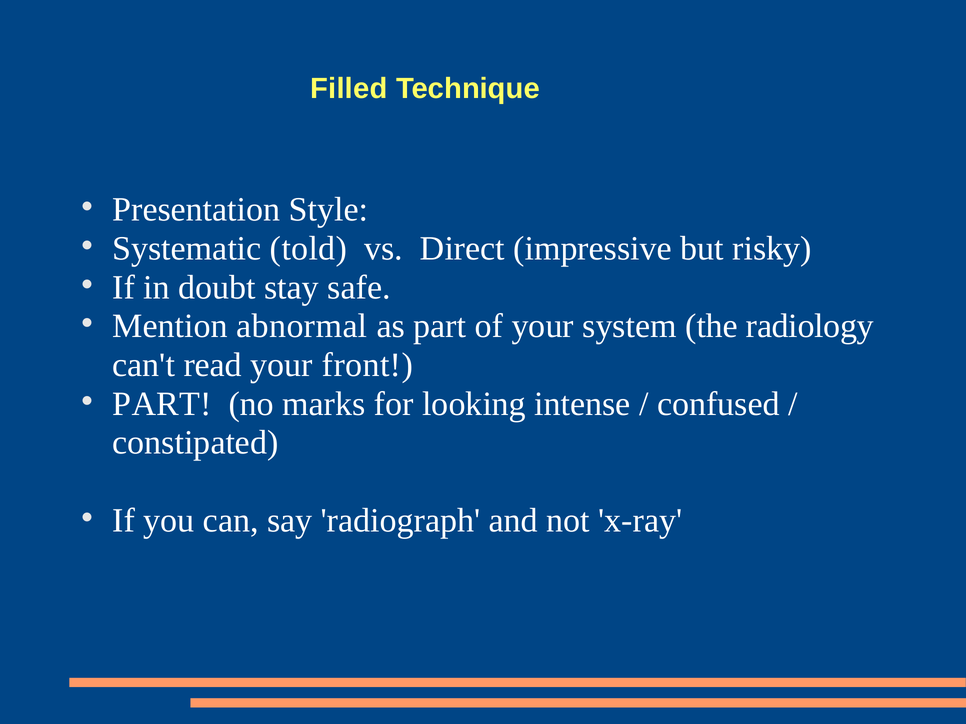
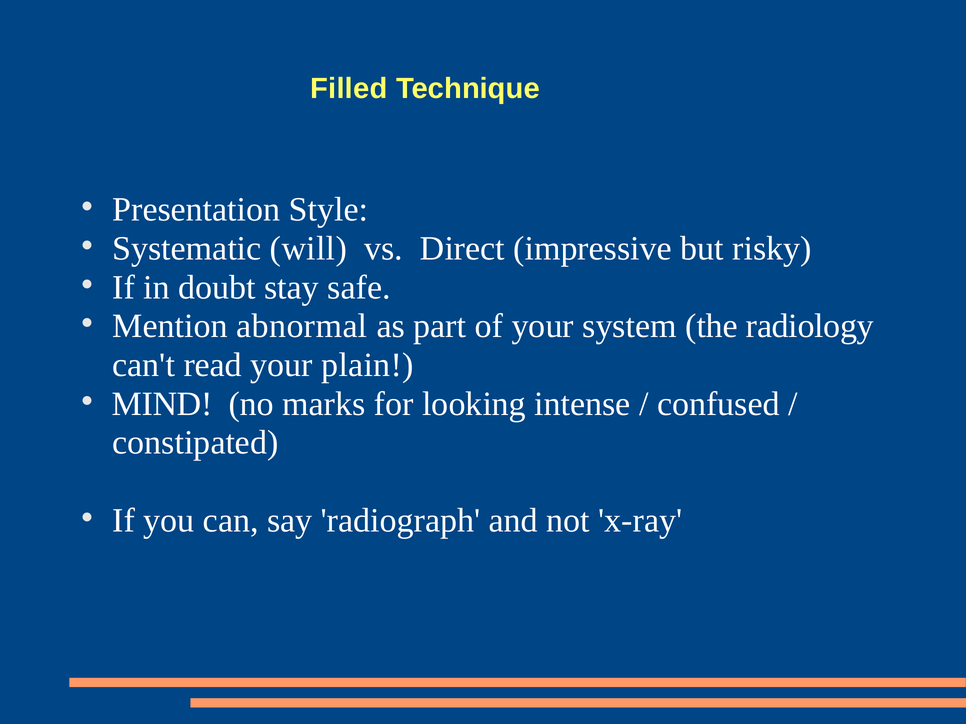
told: told -> will
front: front -> plain
PART at (162, 404): PART -> MIND
